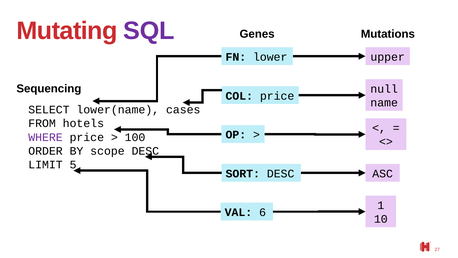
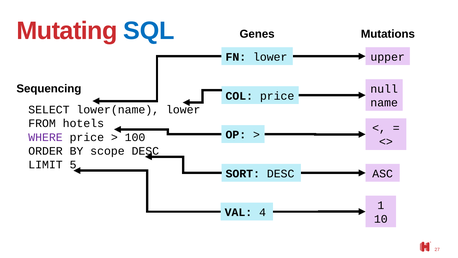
SQL colour: purple -> blue
lower(name cases: cases -> lower
6: 6 -> 4
